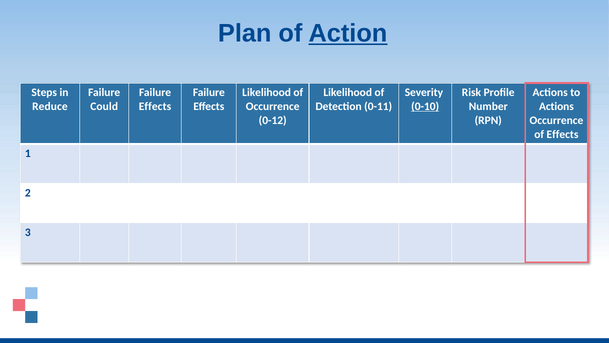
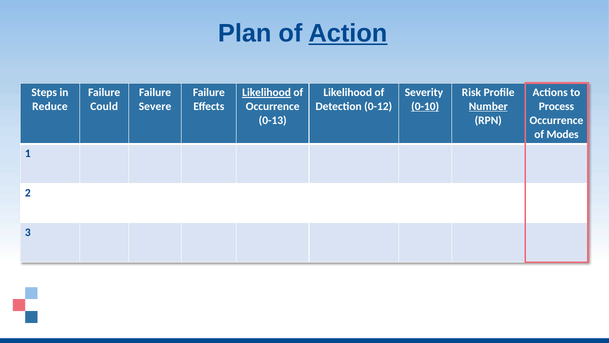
Likelihood at (267, 92) underline: none -> present
Effects at (155, 106): Effects -> Severe
0-11: 0-11 -> 0-12
Number underline: none -> present
Actions at (556, 106): Actions -> Process
0-12: 0-12 -> 0-13
of Effects: Effects -> Modes
